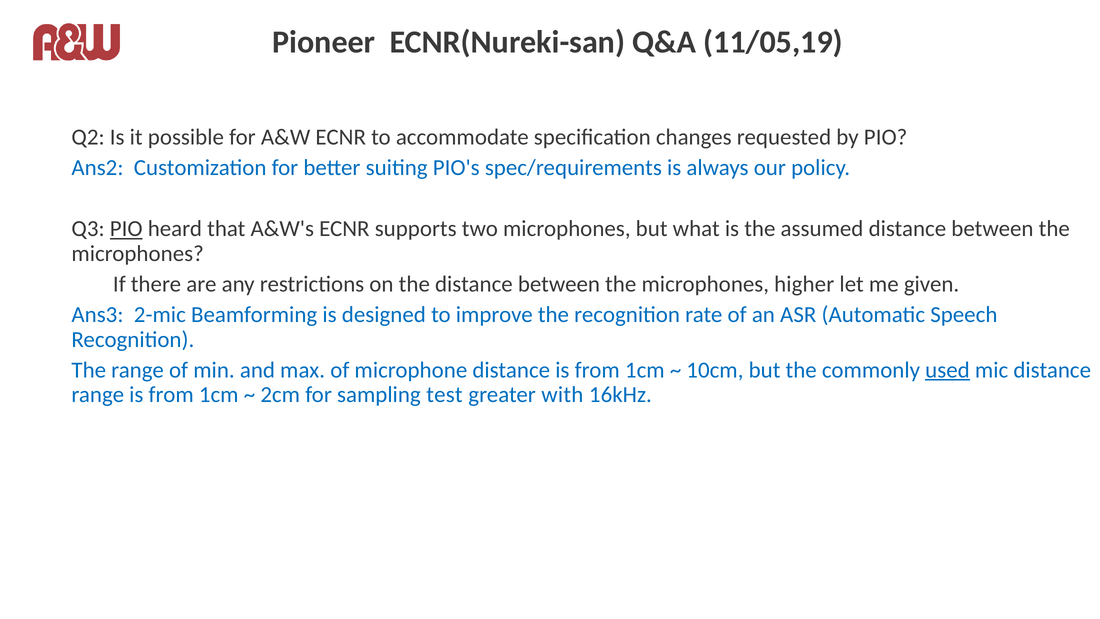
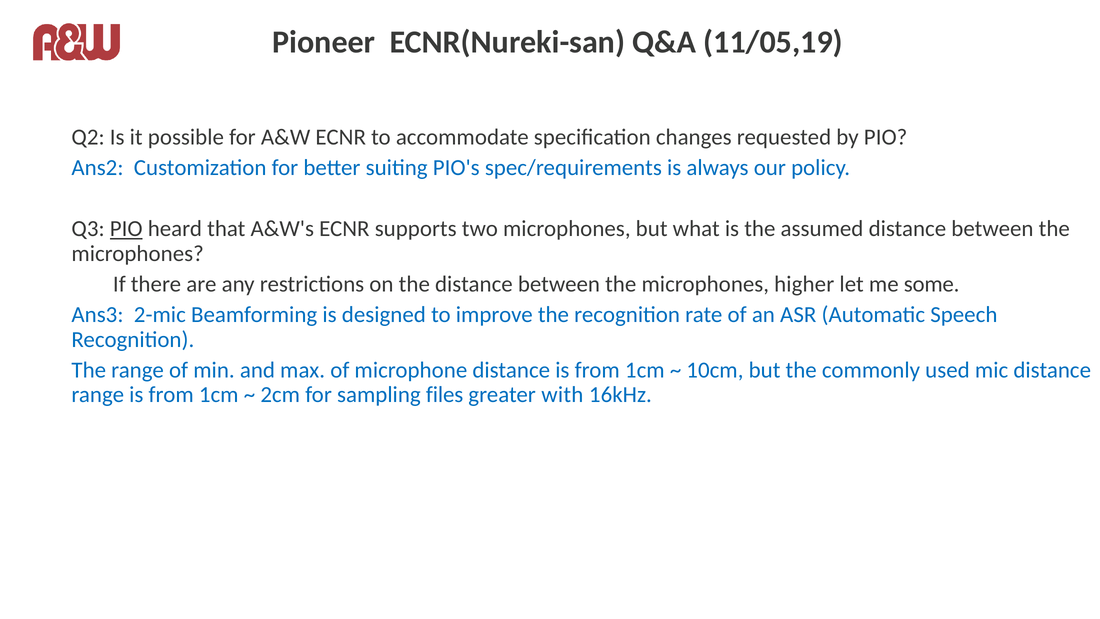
given: given -> some
used underline: present -> none
test: test -> files
